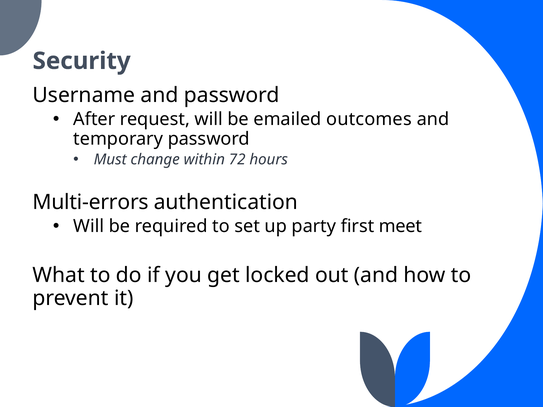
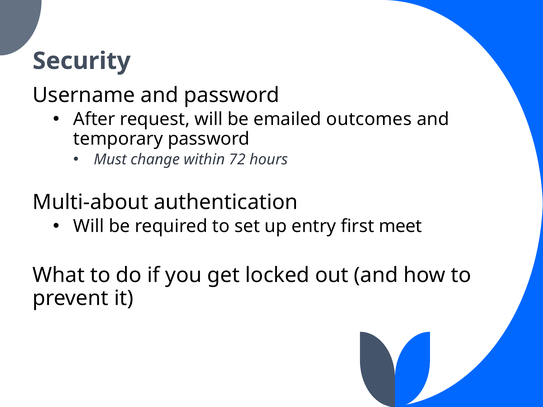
Multi-errors: Multi-errors -> Multi-about
party: party -> entry
